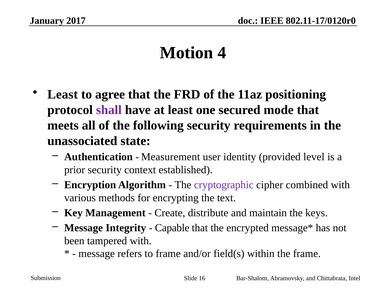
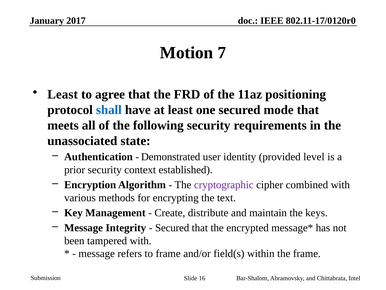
4: 4 -> 7
shall colour: purple -> blue
Measurement: Measurement -> Demonstrated
Capable at (172, 227): Capable -> Secured
